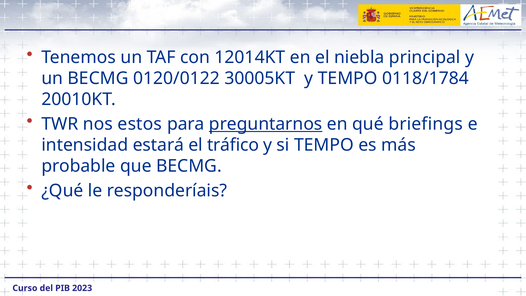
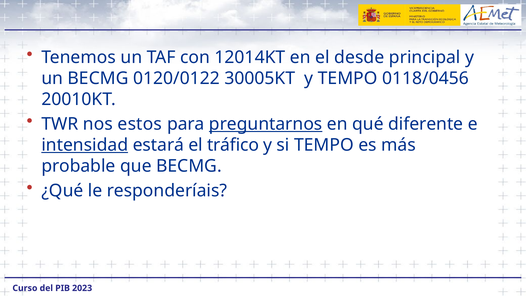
niebla: niebla -> desde
0118/1784: 0118/1784 -> 0118/0456
briefings: briefings -> diferente
intensidad underline: none -> present
